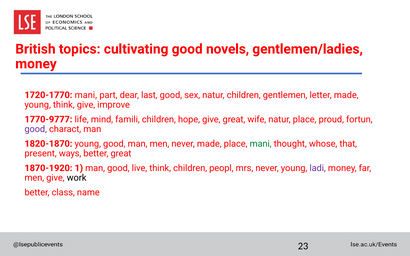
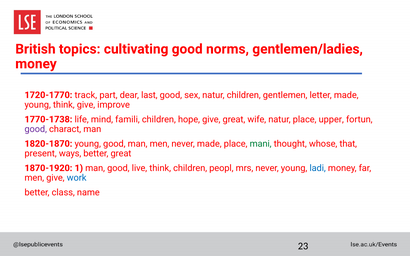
novels: novels -> norms
1720-1770 mani: mani -> track
1770-9777: 1770-9777 -> 1770-1738
proud: proud -> upper
ladi colour: purple -> blue
work colour: black -> blue
